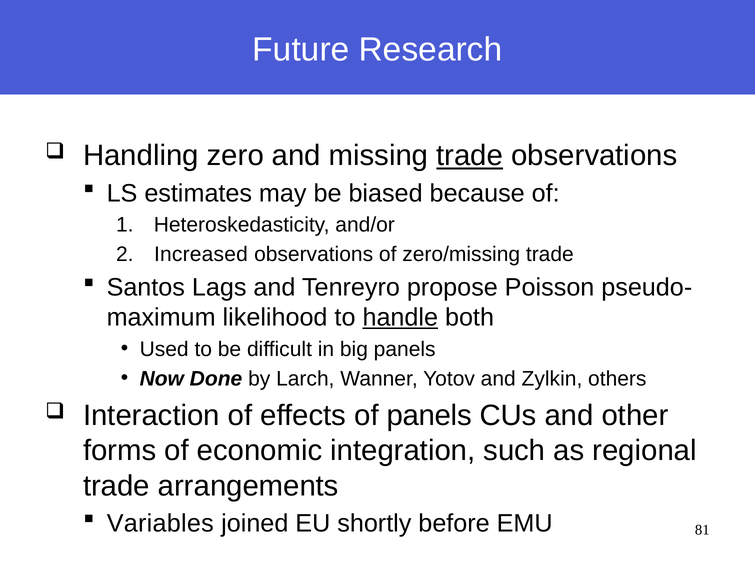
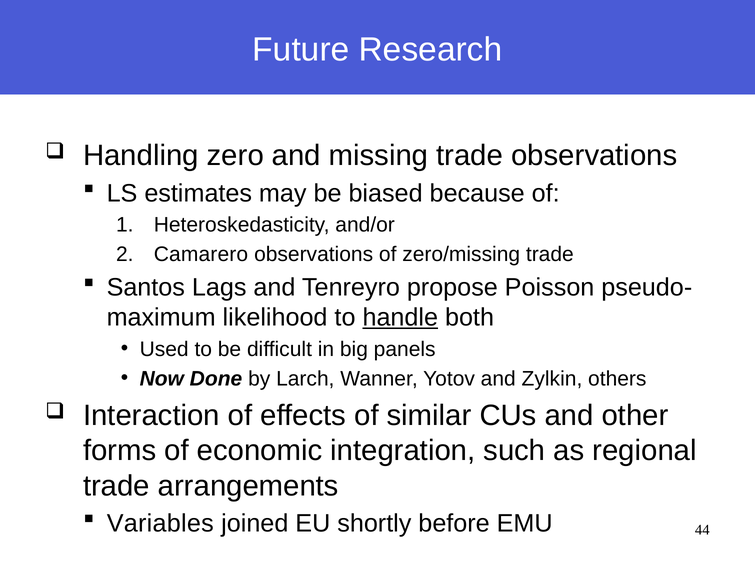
trade at (470, 156) underline: present -> none
Increased: Increased -> Camarero
of panels: panels -> similar
81: 81 -> 44
